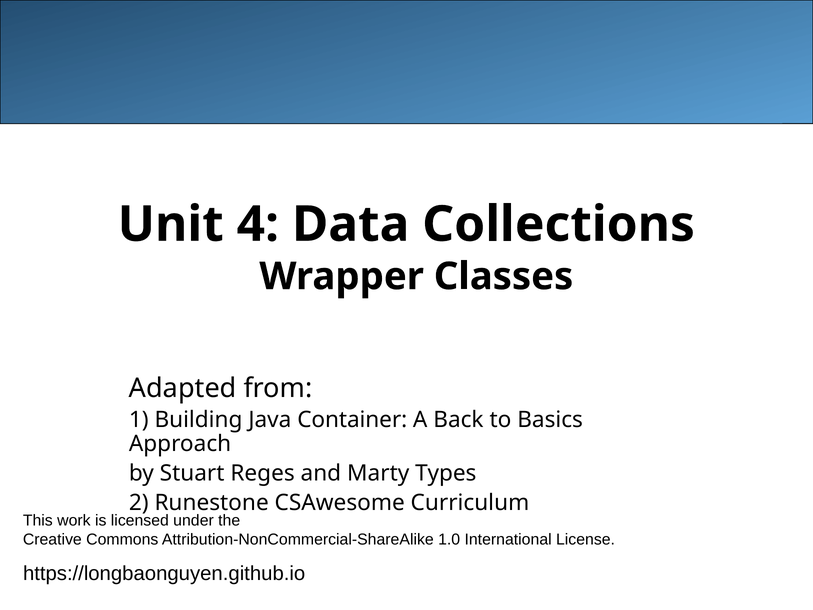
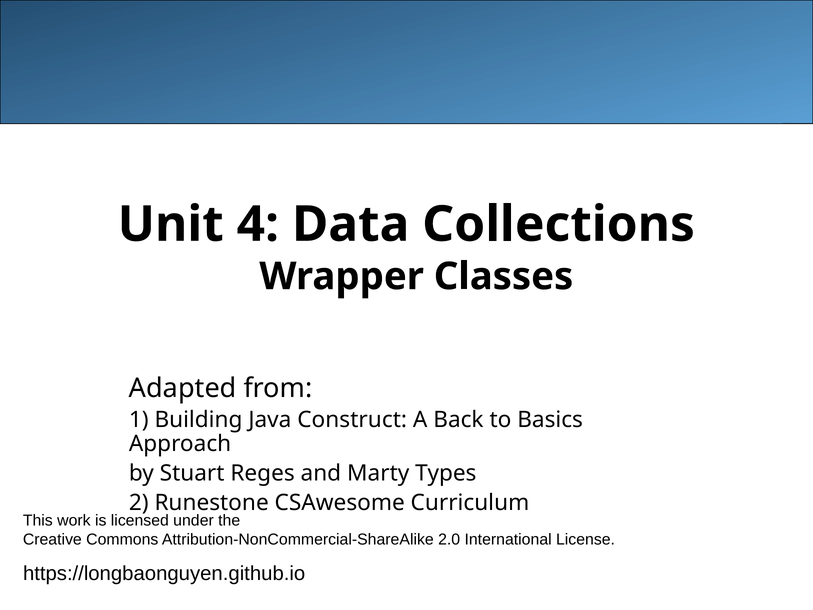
Container: Container -> Construct
1.0: 1.0 -> 2.0
